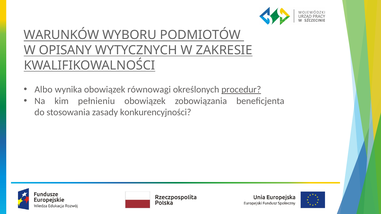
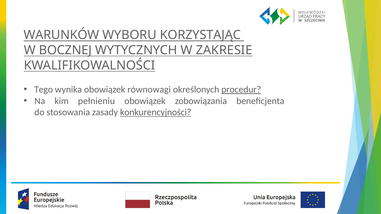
PODMIOTÓW: PODMIOTÓW -> KORZYSTAJĄC
OPISANY: OPISANY -> BOCZNEJ
Albo: Albo -> Tego
konkurencyjności underline: none -> present
